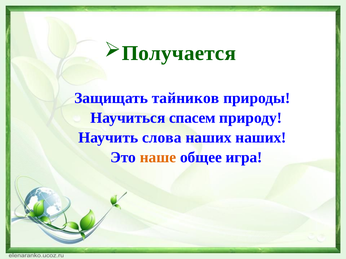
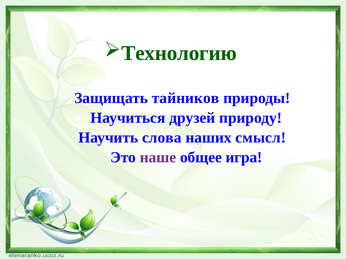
Получается: Получается -> Технологию
спасем: спасем -> друзей
наших наших: наших -> смысл
наше colour: orange -> purple
